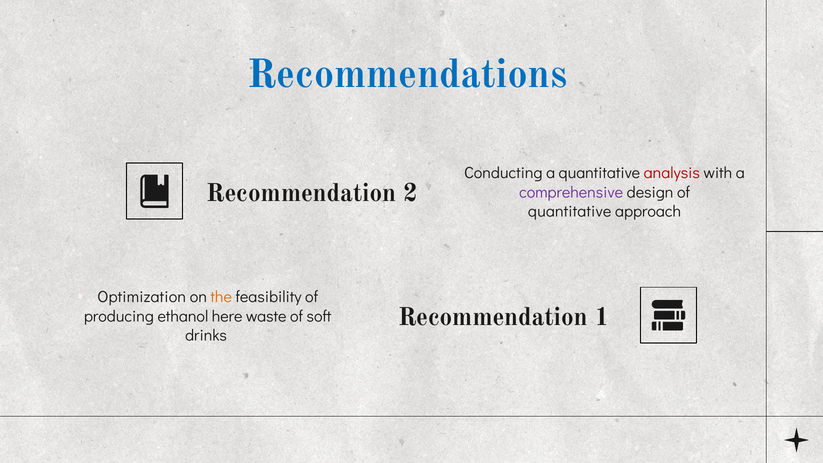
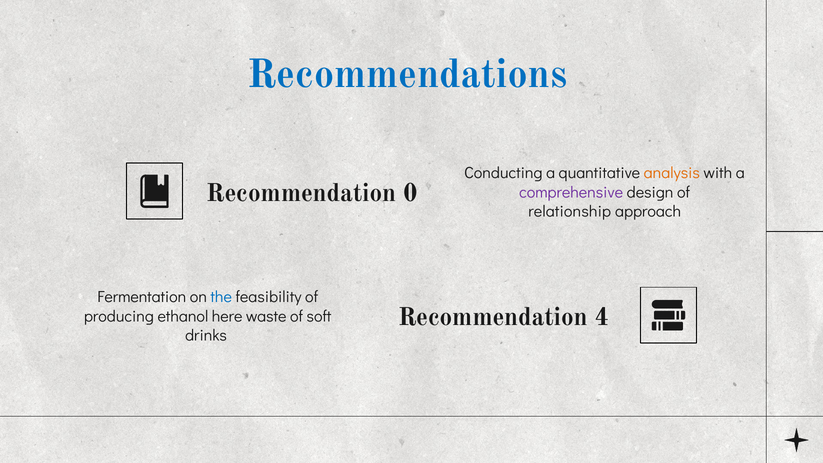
analysis colour: red -> orange
2: 2 -> 0
quantitative at (570, 212): quantitative -> relationship
Optimization: Optimization -> Fermentation
the colour: orange -> blue
1: 1 -> 4
